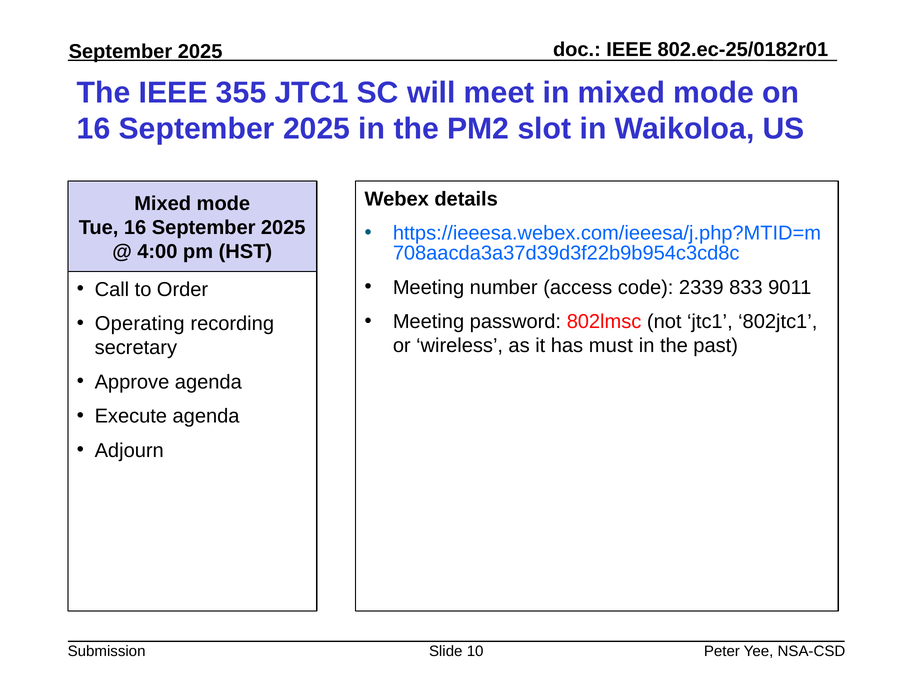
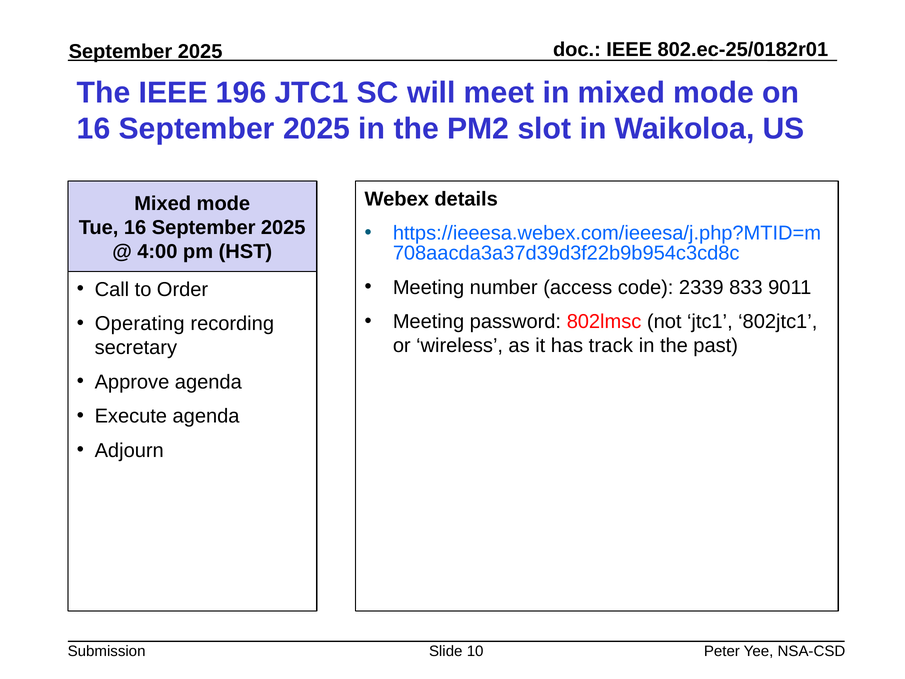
355: 355 -> 196
must: must -> track
